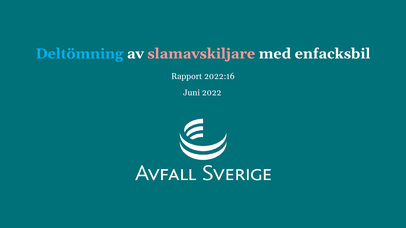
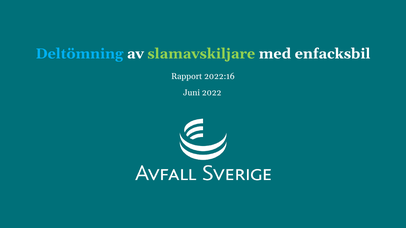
slamavskiljare colour: pink -> light green
